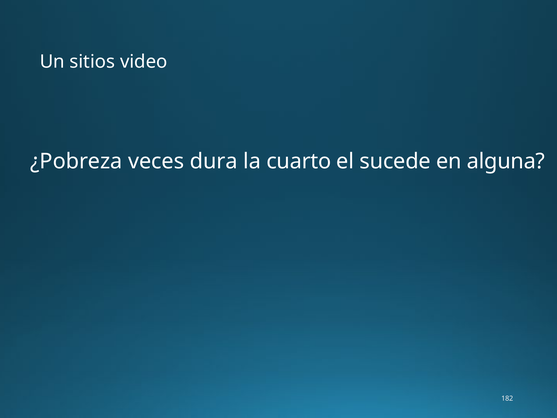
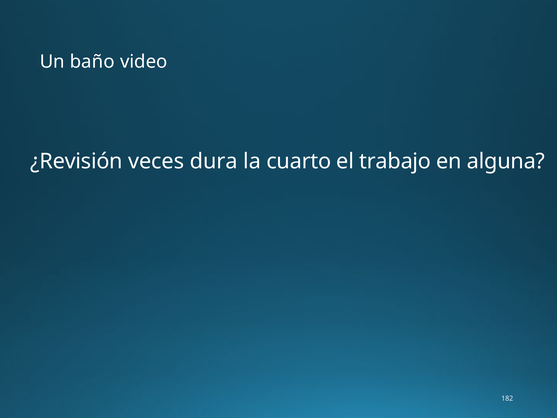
sitios: sitios -> baño
¿Pobreza: ¿Pobreza -> ¿Revisión
sucede: sucede -> trabajo
